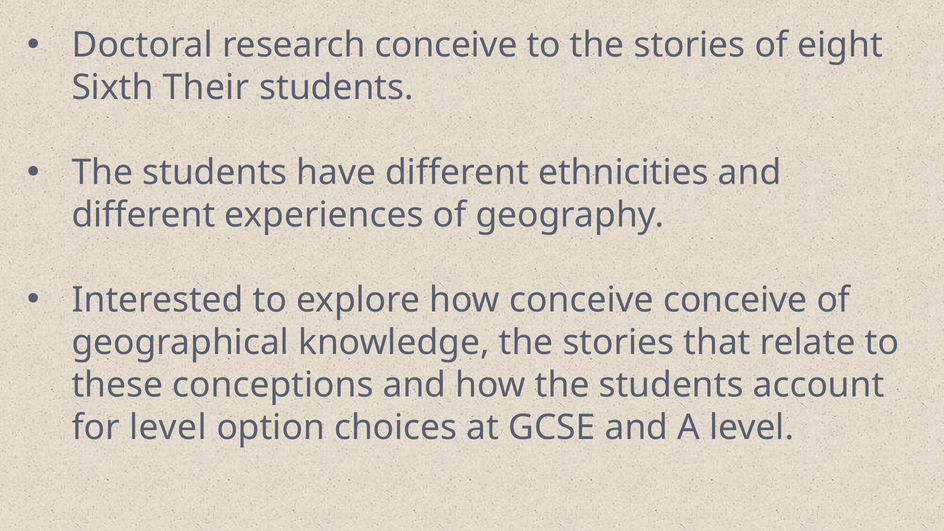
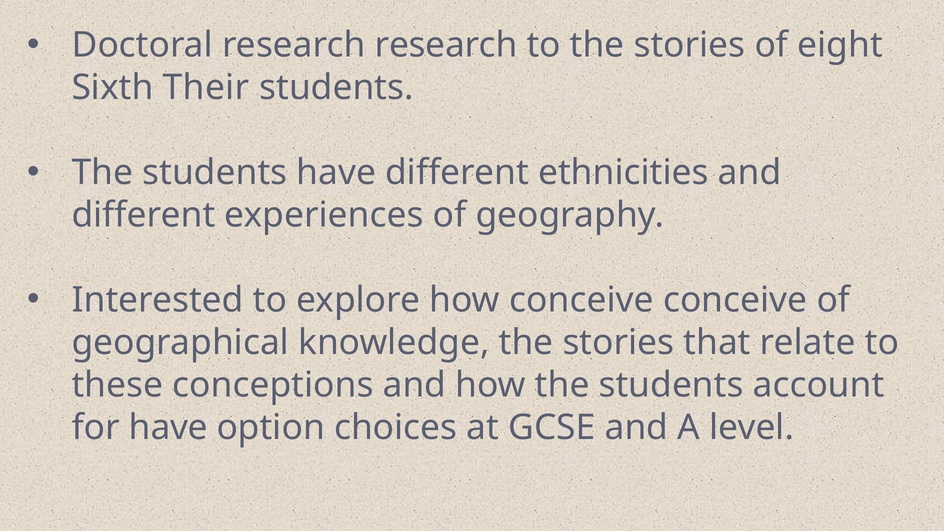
research conceive: conceive -> research
for level: level -> have
